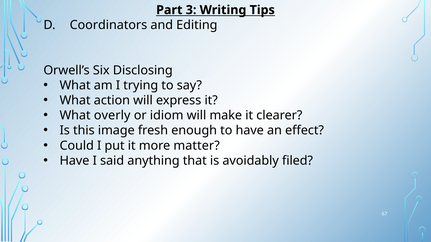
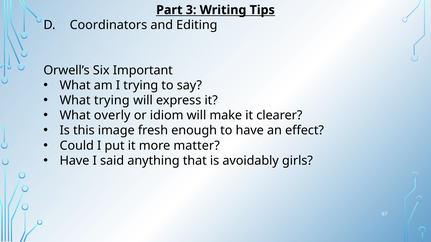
Disclosing: Disclosing -> Important
What action: action -> trying
filed: filed -> girls
